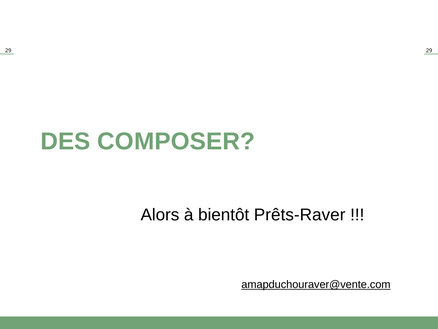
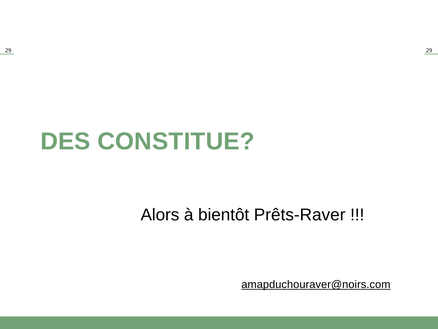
COMPOSER: COMPOSER -> CONSTITUE
amapduchouraver@vente.com: amapduchouraver@vente.com -> amapduchouraver@noirs.com
